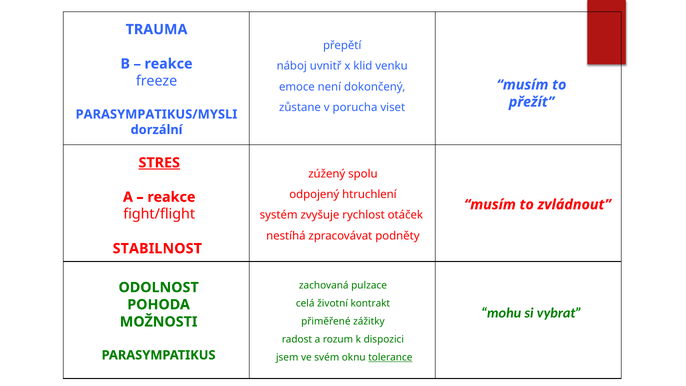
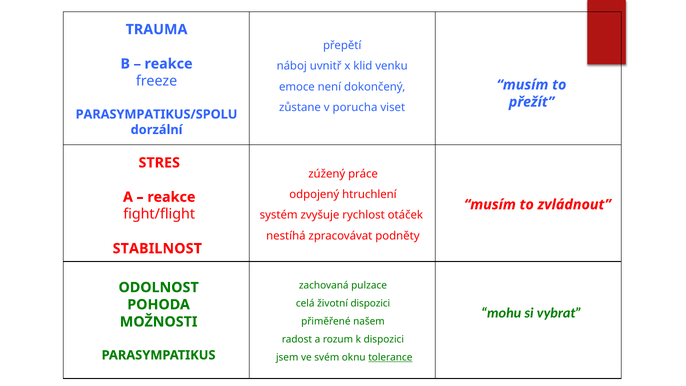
PARASYMPATIKUS/MYSLI: PARASYMPATIKUS/MYSLI -> PARASYMPATIKUS/SPOLU
STRES underline: present -> none
spolu: spolu -> práce
životní kontrakt: kontrakt -> dispozici
zážitky: zážitky -> našem
